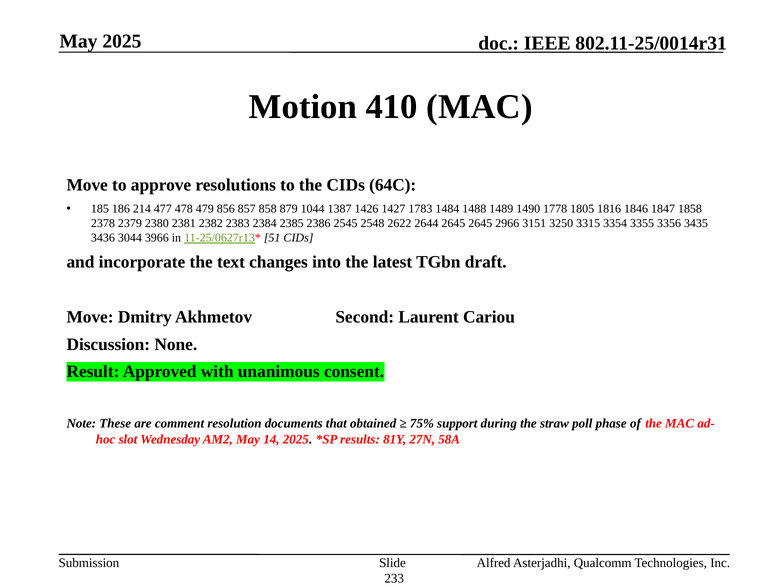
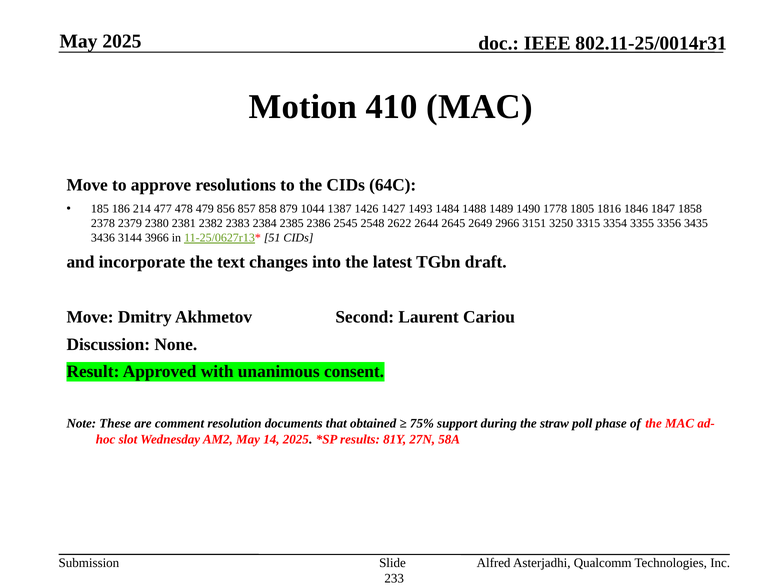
1783: 1783 -> 1493
2645 2645: 2645 -> 2649
3044: 3044 -> 3144
